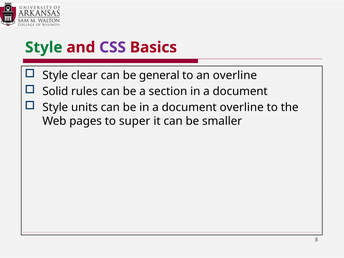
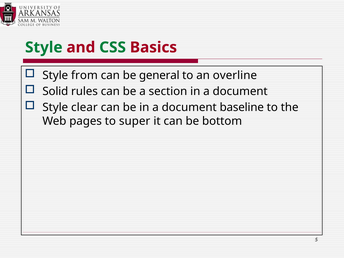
CSS colour: purple -> green
clear: clear -> from
units: units -> clear
document overline: overline -> baseline
smaller: smaller -> bottom
